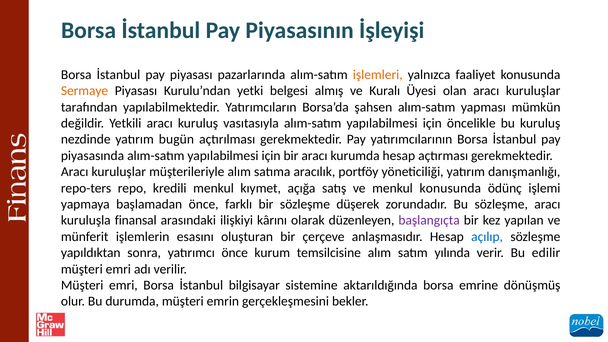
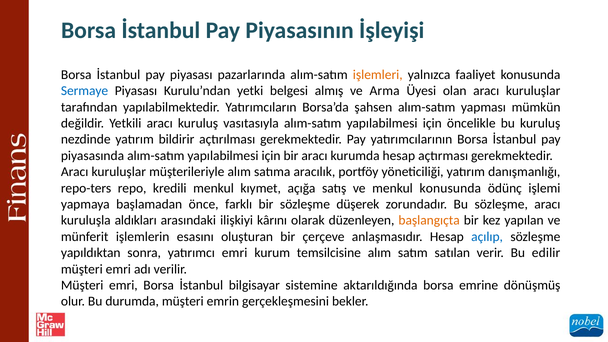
Sermaye colour: orange -> blue
Kuralı: Kuralı -> Arma
bugün: bugün -> bildirir
finansal: finansal -> aldıkları
başlangıçta colour: purple -> orange
yatırımcı önce: önce -> emri
yılında: yılında -> satılan
